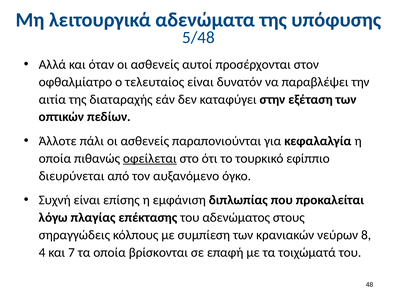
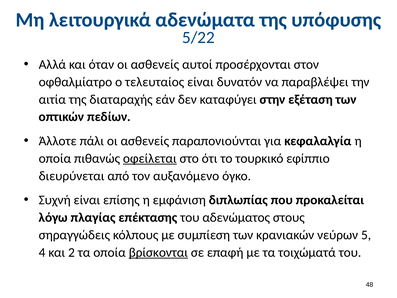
5/48: 5/48 -> 5/22
8: 8 -> 5
7: 7 -> 2
βρίσκονται underline: none -> present
